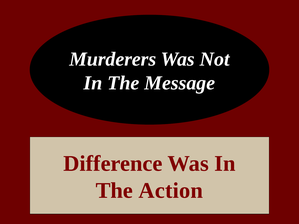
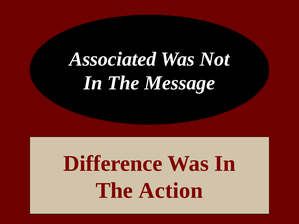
Murderers: Murderers -> Associated
